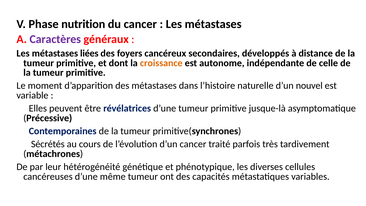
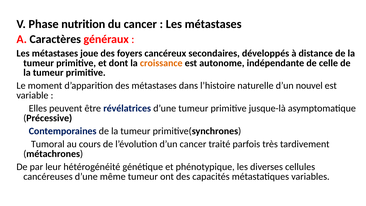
Caractères colour: purple -> black
liées: liées -> joue
Sécrétés: Sécrétés -> Tumoral
